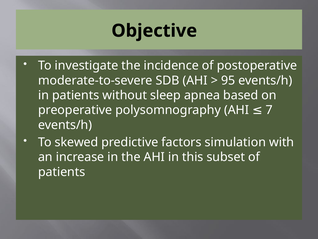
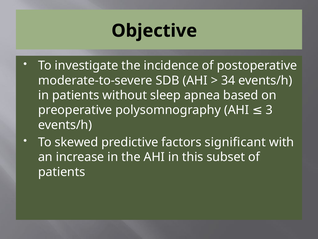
95: 95 -> 34
7: 7 -> 3
simulation: simulation -> significant
